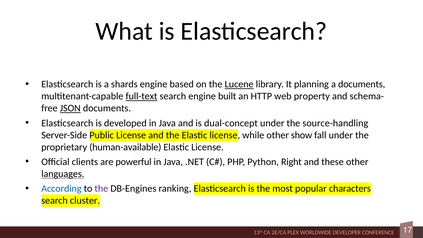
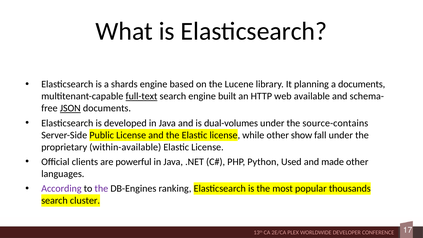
Lucene underline: present -> none
property: property -> available
dual-concept: dual-concept -> dual-volumes
source-handling: source-handling -> source-contains
human-available: human-available -> within-available
Right: Right -> Used
these: these -> made
languages underline: present -> none
According colour: blue -> purple
characters: characters -> thousands
